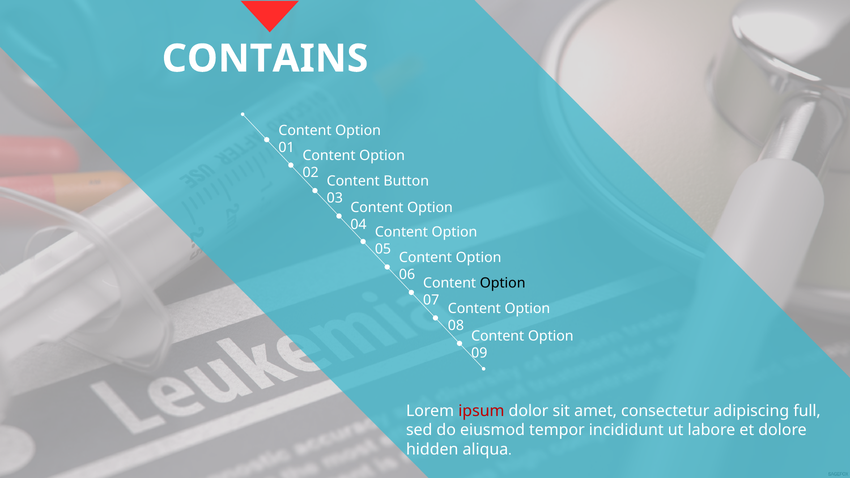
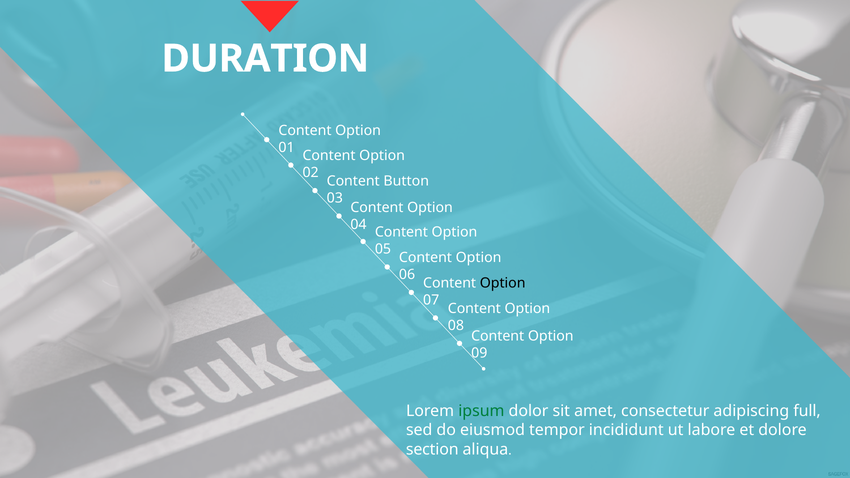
CONTAINS: CONTAINS -> DURATION
ipsum colour: red -> green
hidden: hidden -> section
